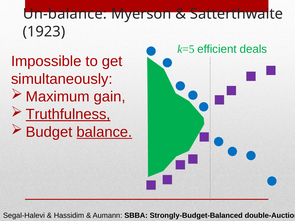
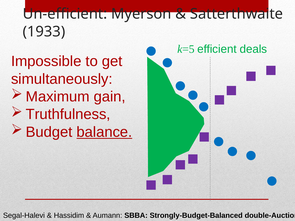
Un-balance: Un-balance -> Un-efficient
1923: 1923 -> 1933
Truthfulness underline: present -> none
